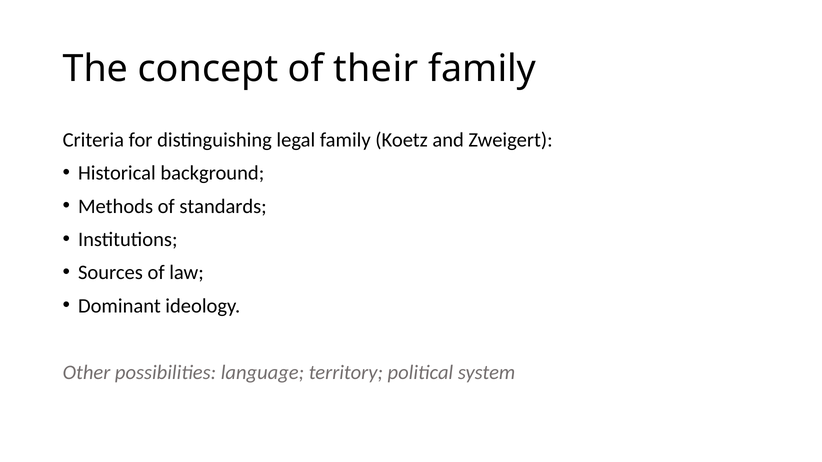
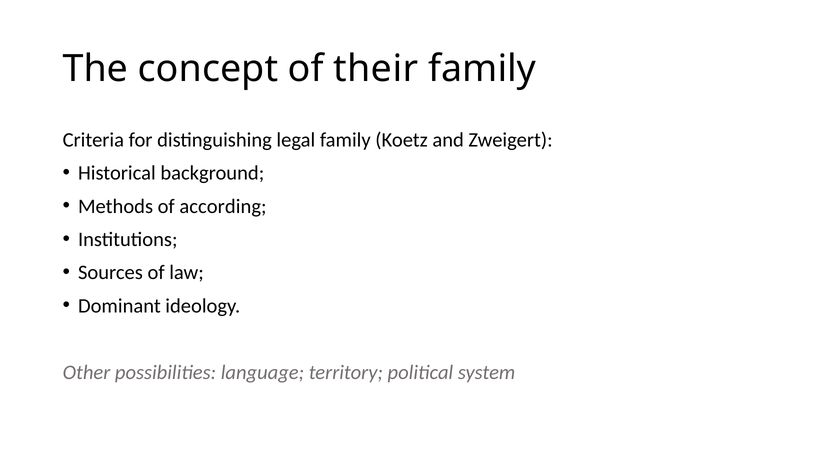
standards: standards -> according
